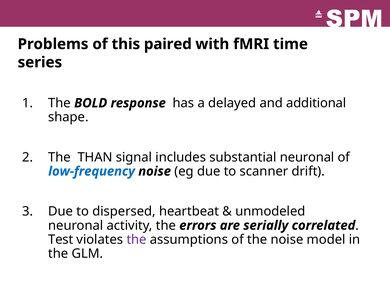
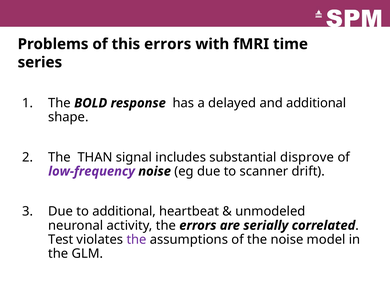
this paired: paired -> errors
substantial neuronal: neuronal -> disprove
low-frequency colour: blue -> purple
to dispersed: dispersed -> additional
